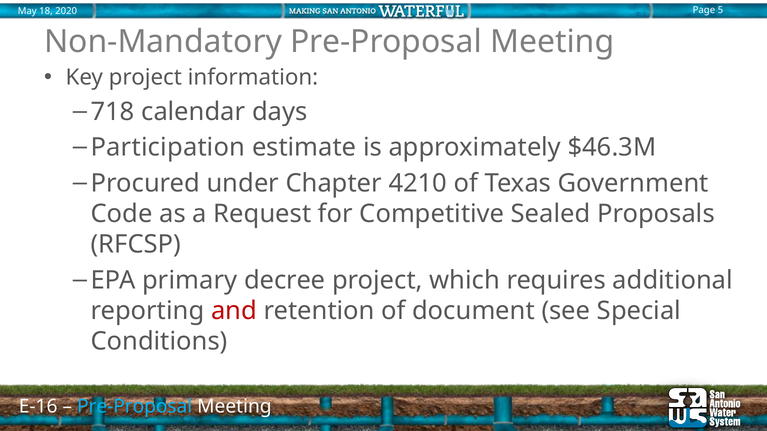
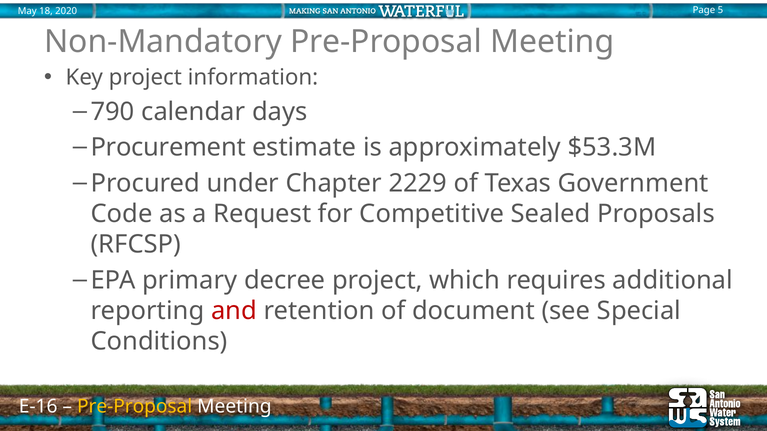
718: 718 -> 790
Participation: Participation -> Procurement
$46.3M: $46.3M -> $53.3M
4210: 4210 -> 2229
Pre-Proposal at (135, 407) colour: light blue -> yellow
